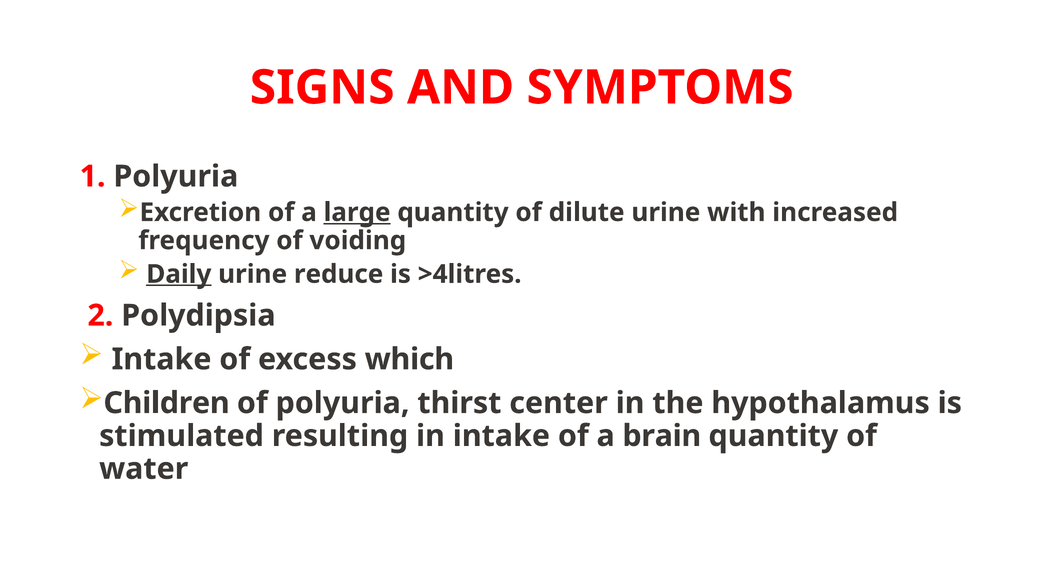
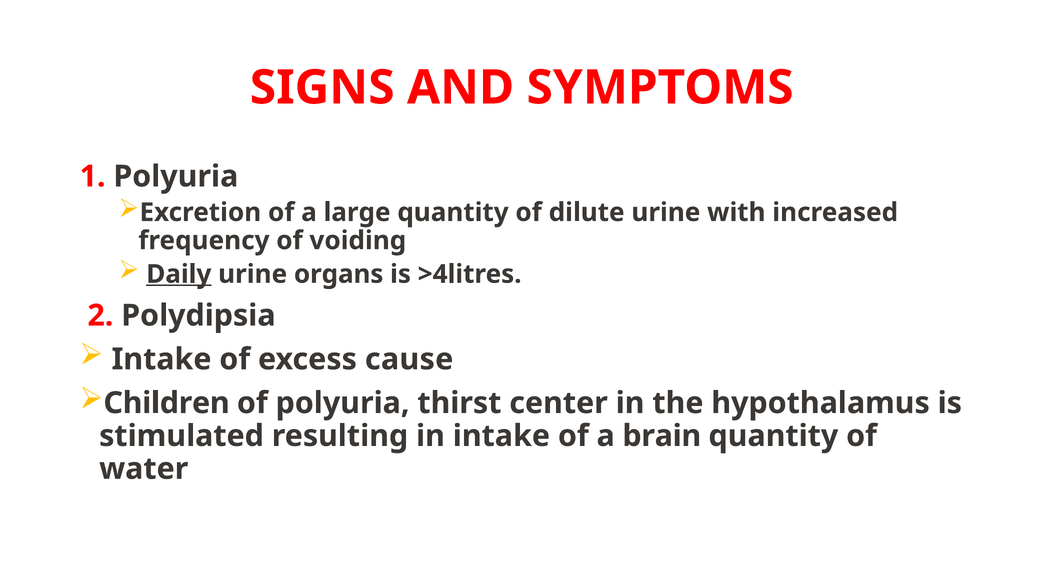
large underline: present -> none
reduce: reduce -> organs
which: which -> cause
